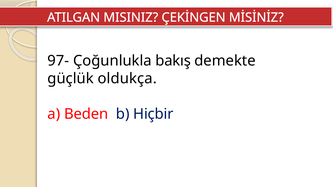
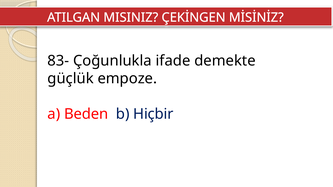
97-: 97- -> 83-
bakış: bakış -> ifade
oldukça: oldukça -> empoze
